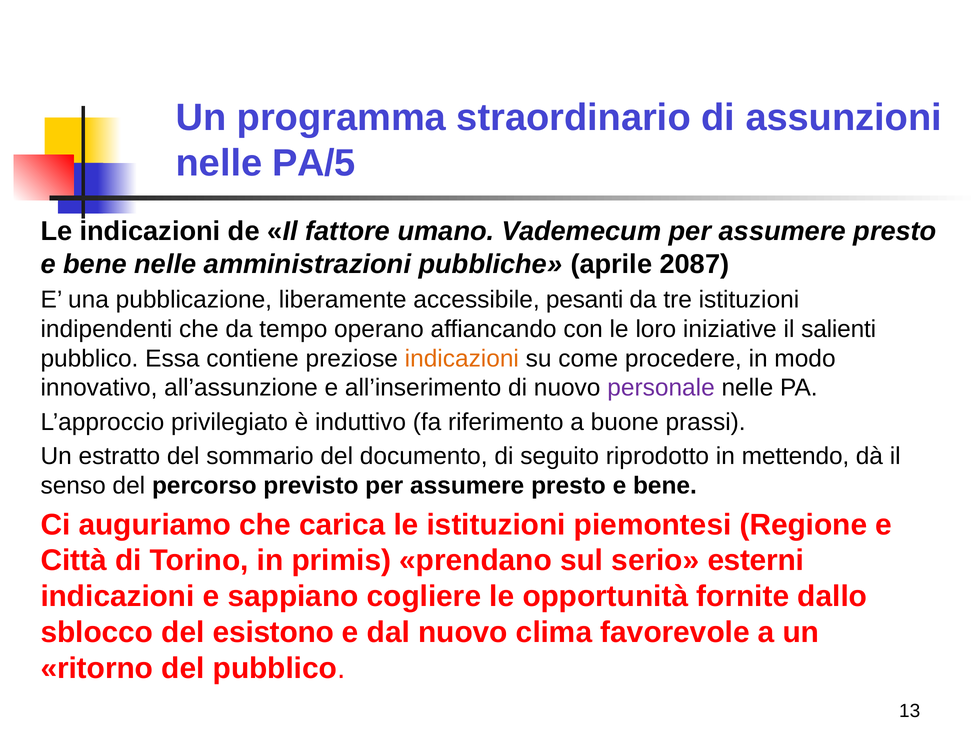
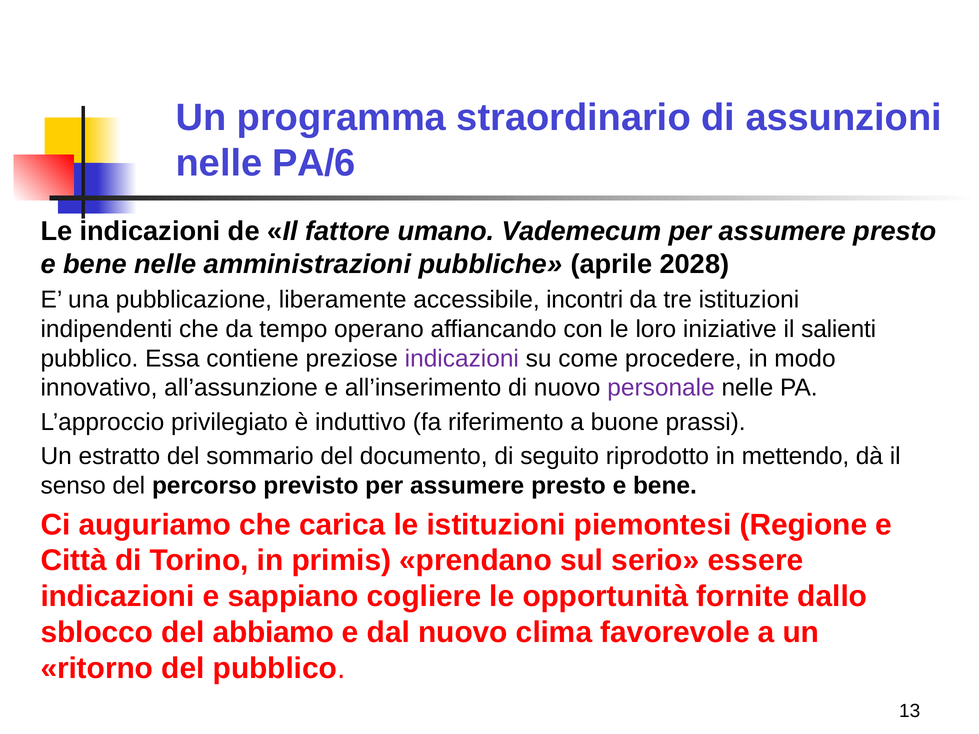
PA/5: PA/5 -> PA/6
2087: 2087 -> 2028
pesanti: pesanti -> incontri
indicazioni at (462, 359) colour: orange -> purple
esterni: esterni -> essere
esistono: esistono -> abbiamo
